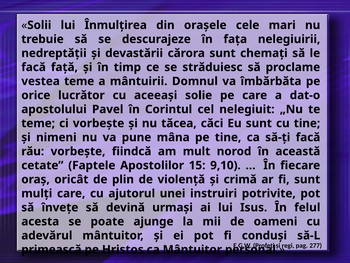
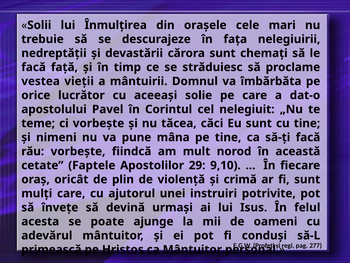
vestea teme: teme -> vieții
15: 15 -> 29
